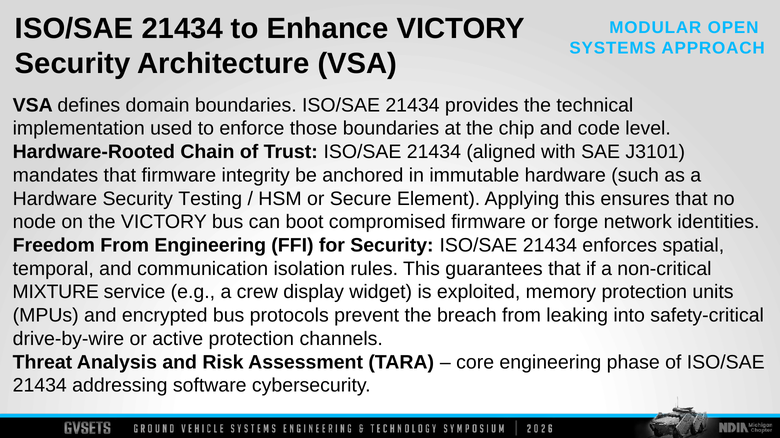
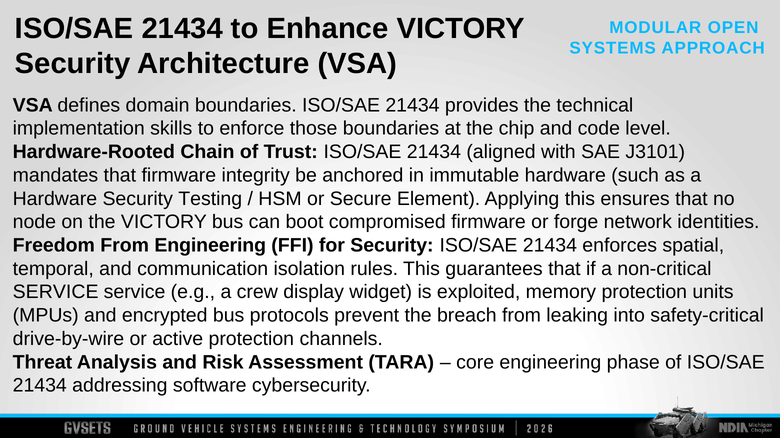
used: used -> skills
MIXTURE at (56, 293): MIXTURE -> SERVICE
